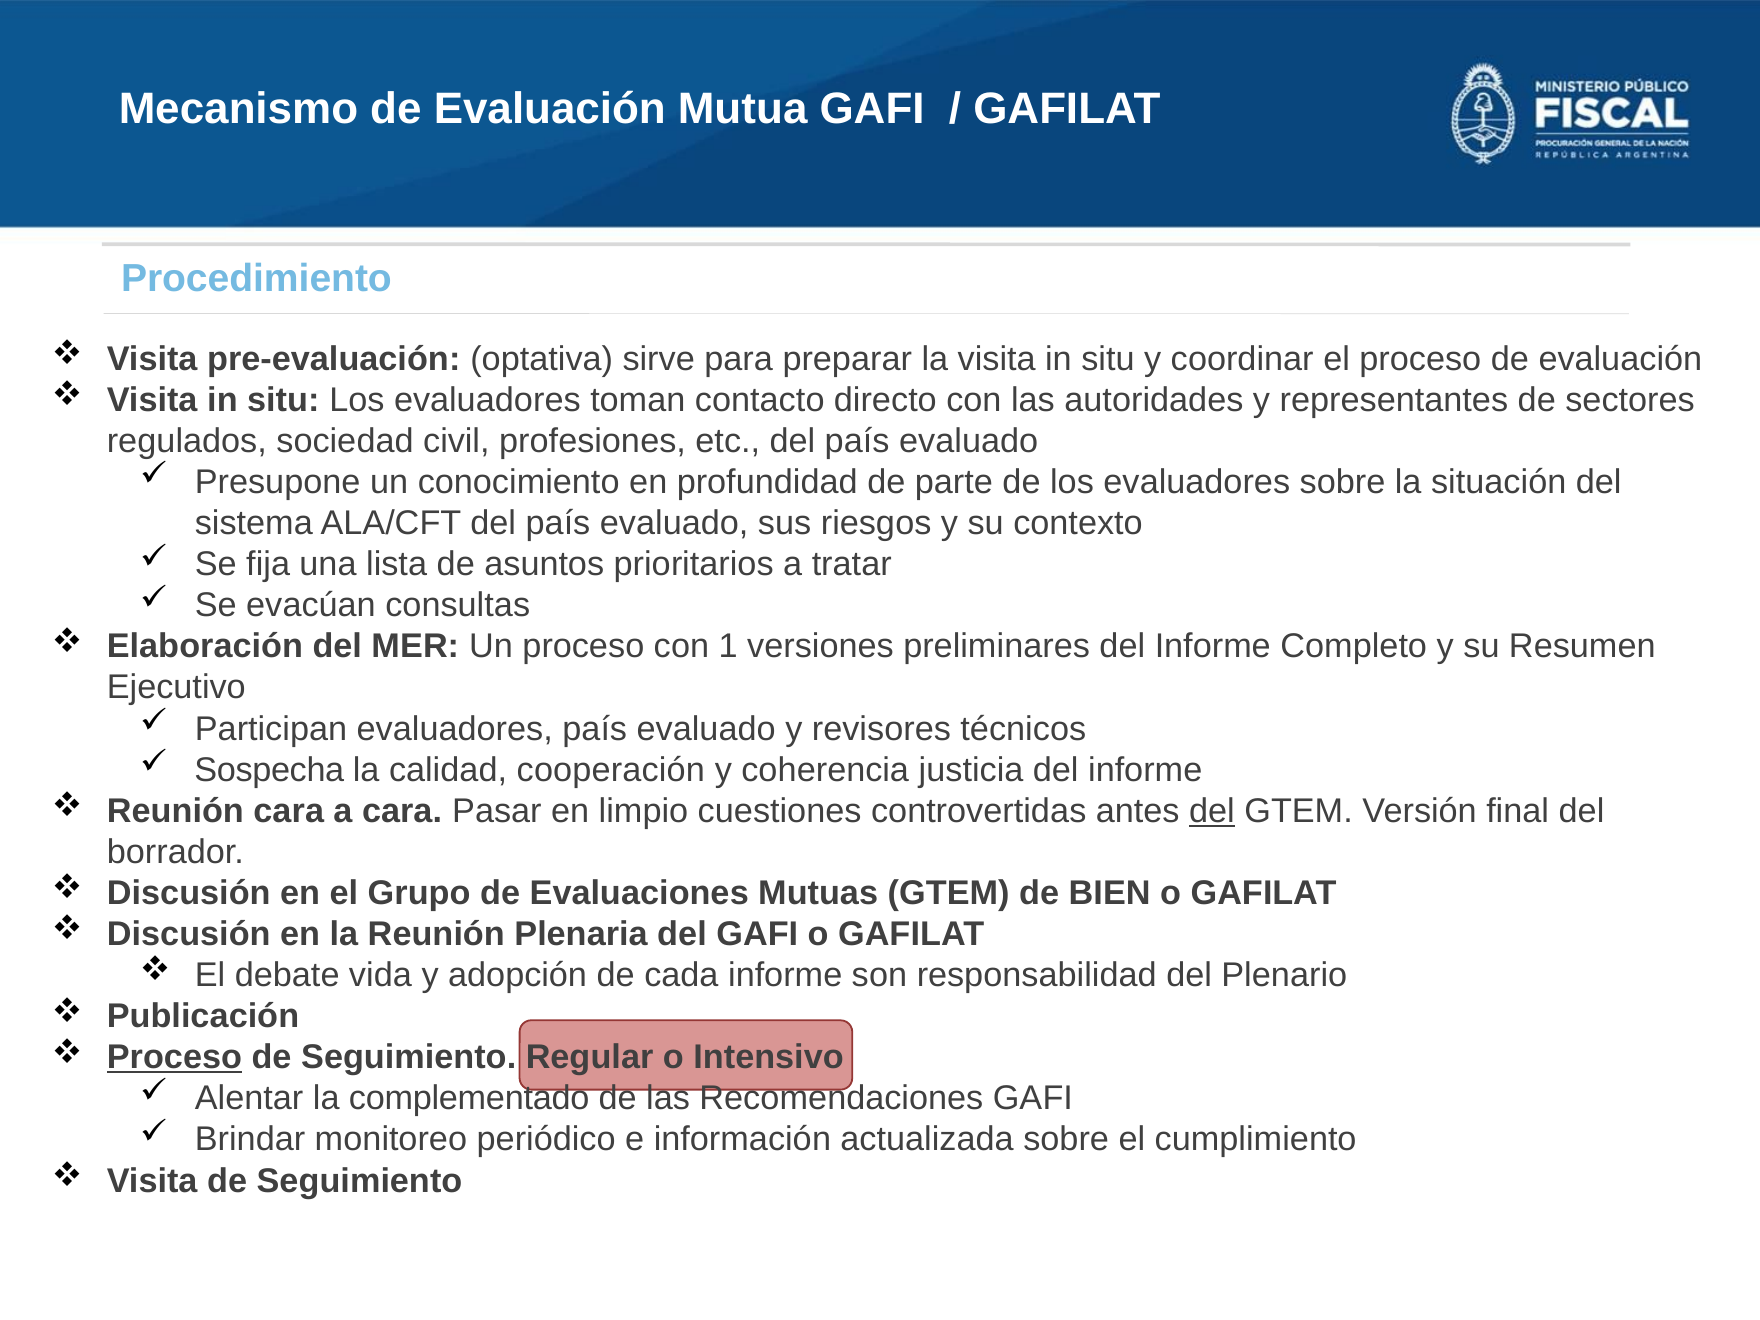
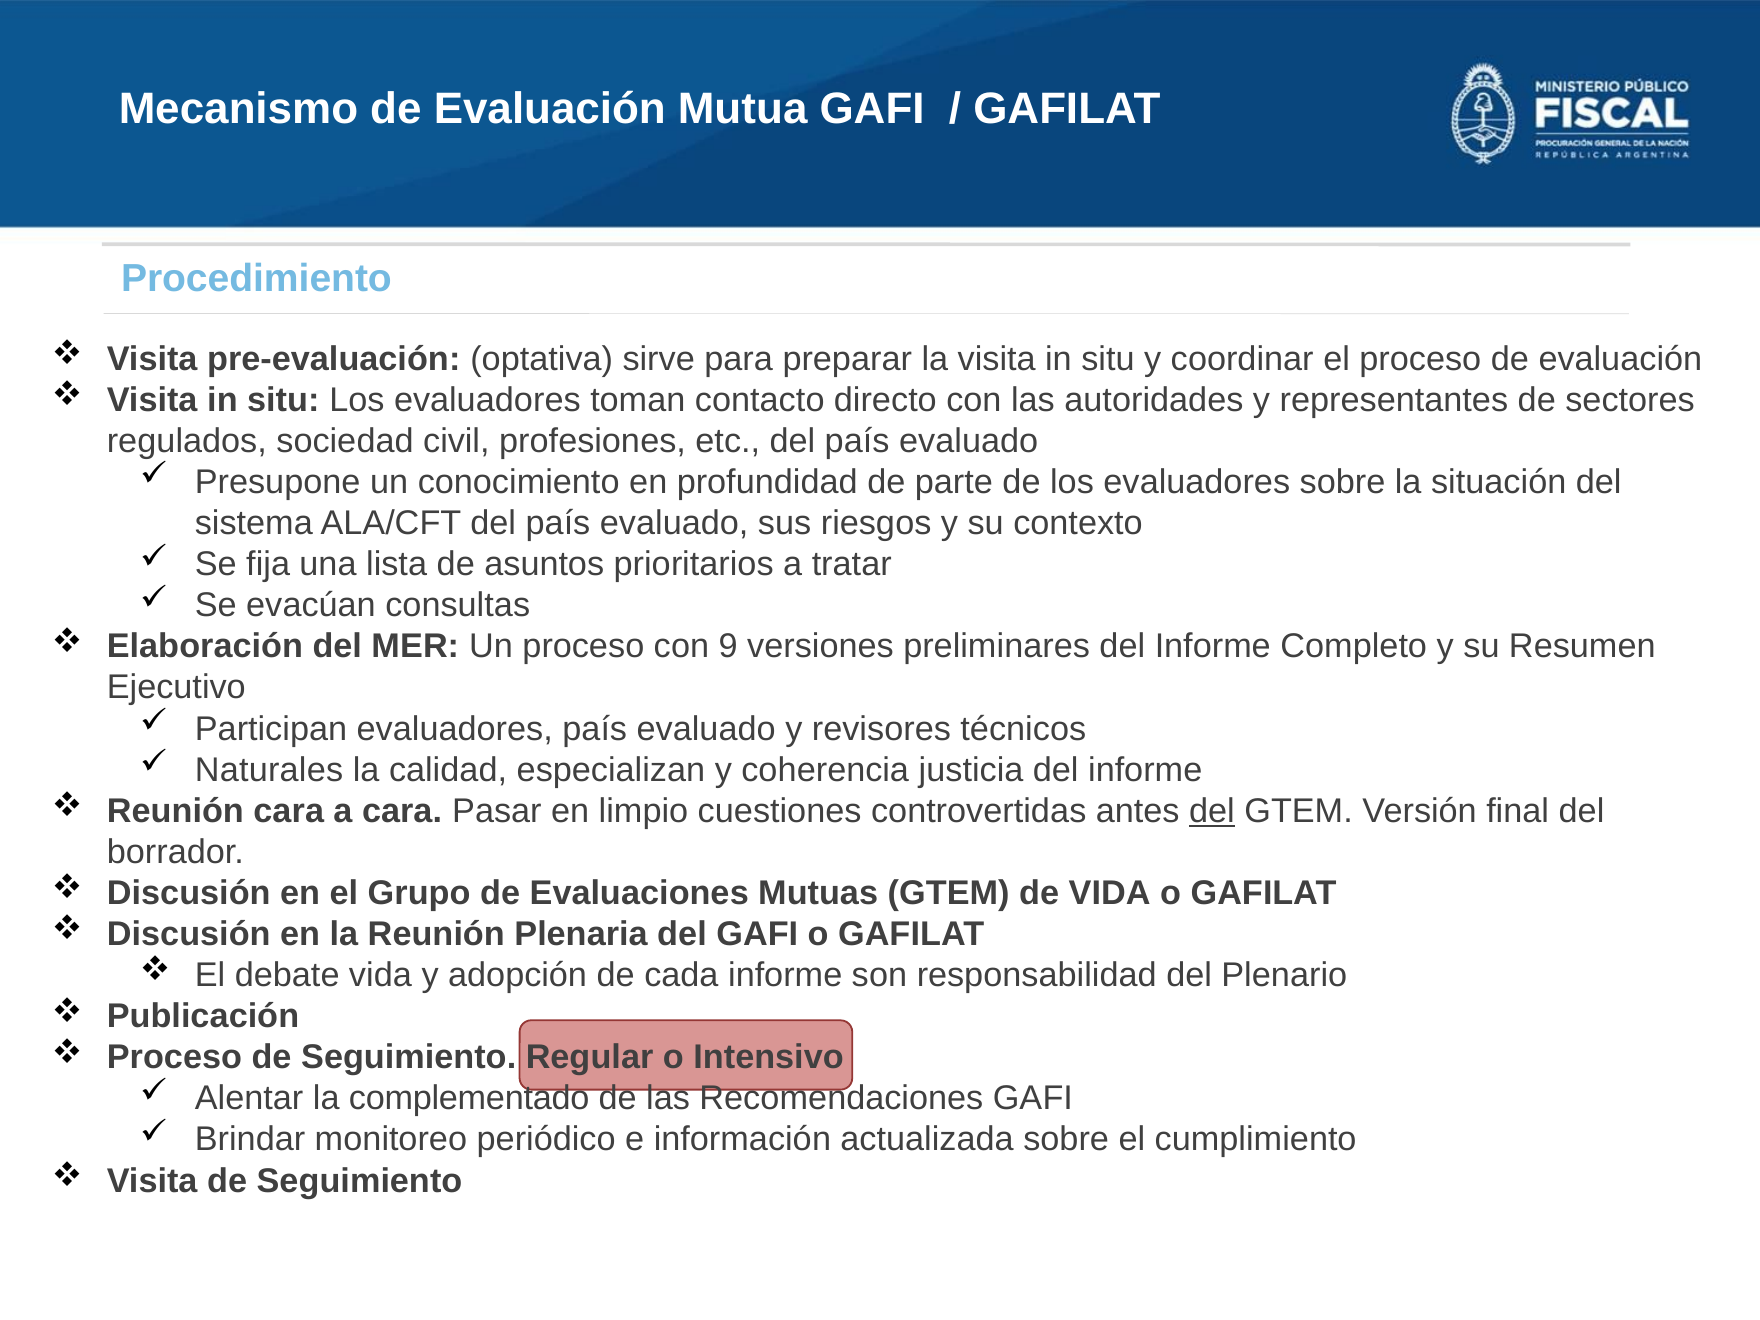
1: 1 -> 9
Sospecha: Sospecha -> Naturales
cooperación: cooperación -> especializan
de BIEN: BIEN -> VIDA
Proceso at (174, 1057) underline: present -> none
